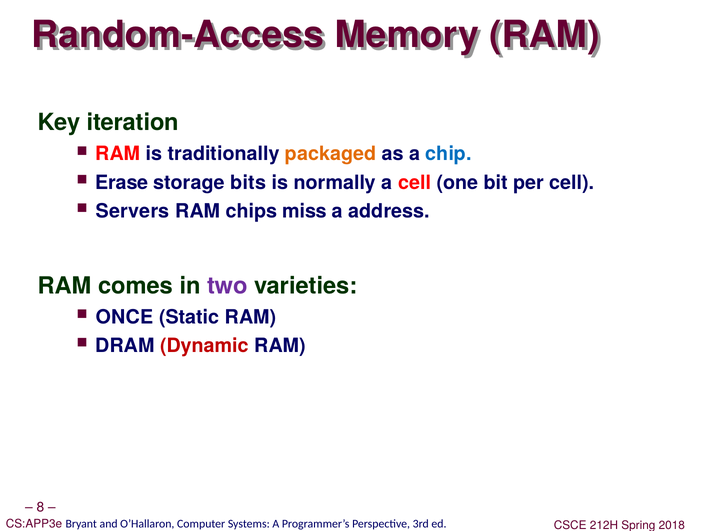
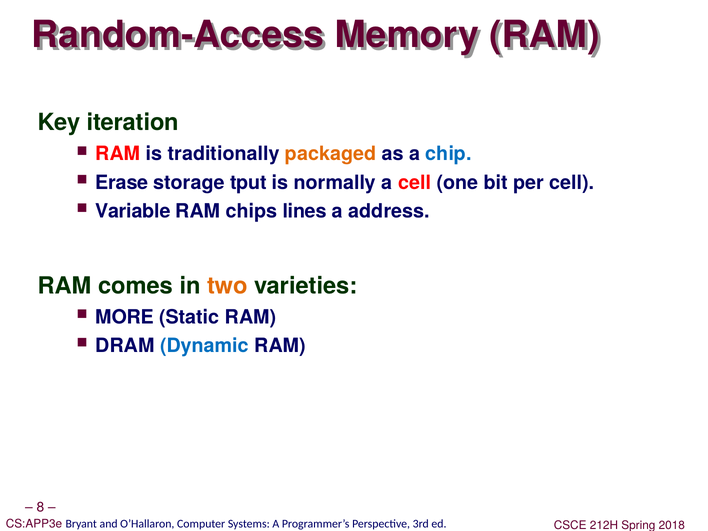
bits: bits -> tput
Servers: Servers -> Variable
miss: miss -> lines
two colour: purple -> orange
ONCE: ONCE -> MORE
Dynamic colour: red -> blue
